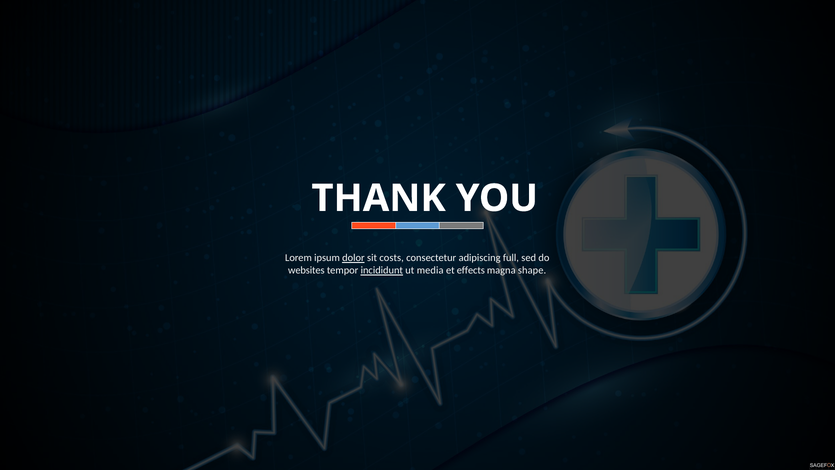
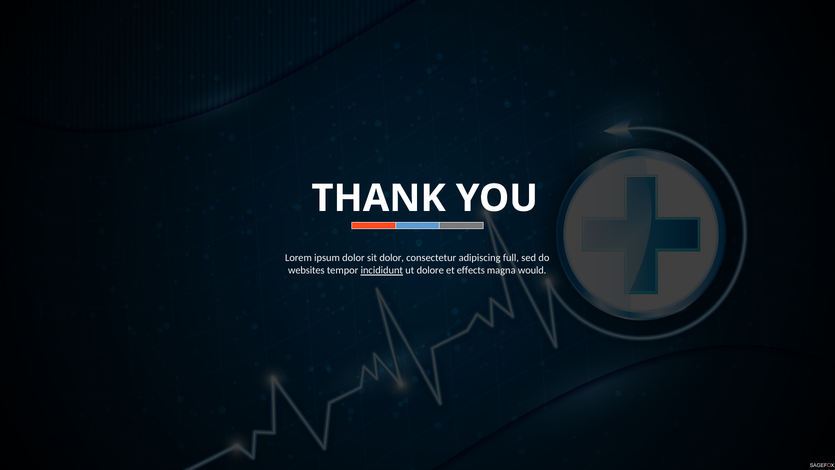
dolor at (353, 258) underline: present -> none
sit costs: costs -> dolor
media: media -> dolore
shape: shape -> would
